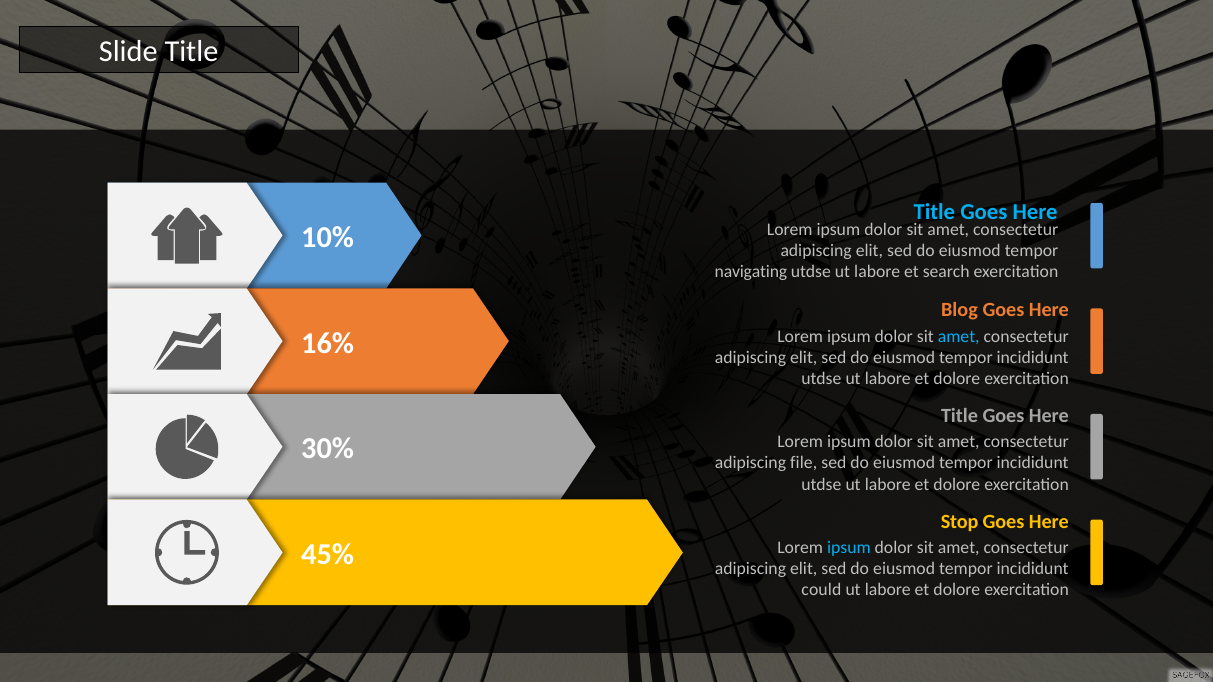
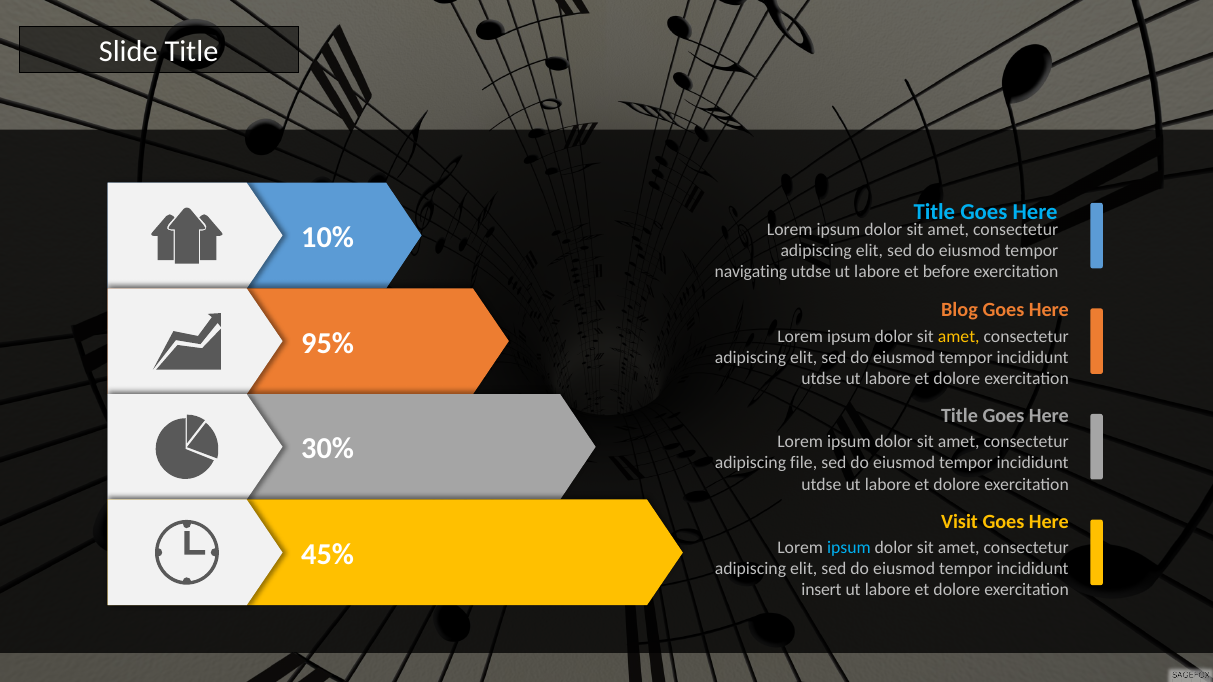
search: search -> before
amet at (959, 336) colour: light blue -> yellow
16%: 16% -> 95%
Stop: Stop -> Visit
could: could -> insert
